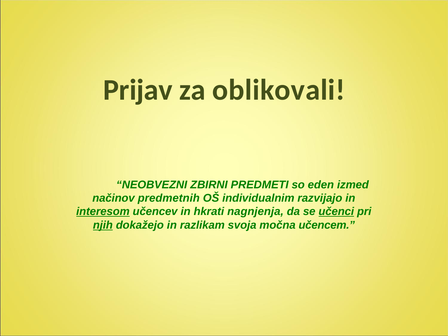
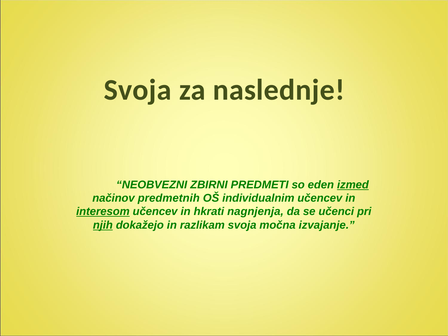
Prijav at (138, 90): Prijav -> Svoja
oblikovali: oblikovali -> naslednje
izmed underline: none -> present
individualnim razvijajo: razvijajo -> učencev
učenci underline: present -> none
učencem: učencem -> izvajanje
